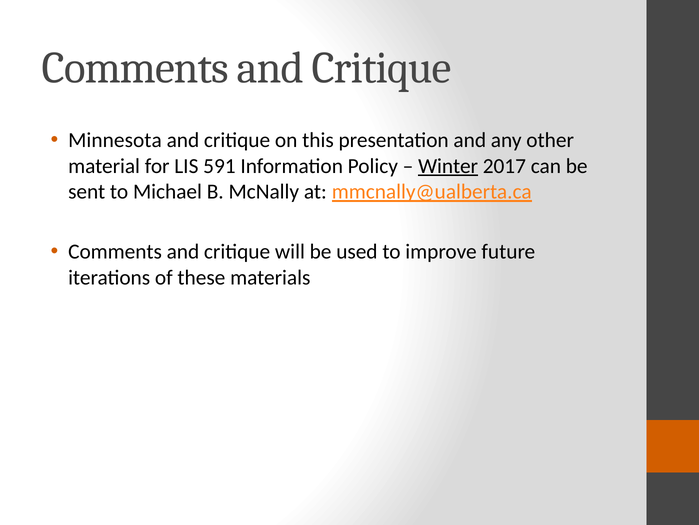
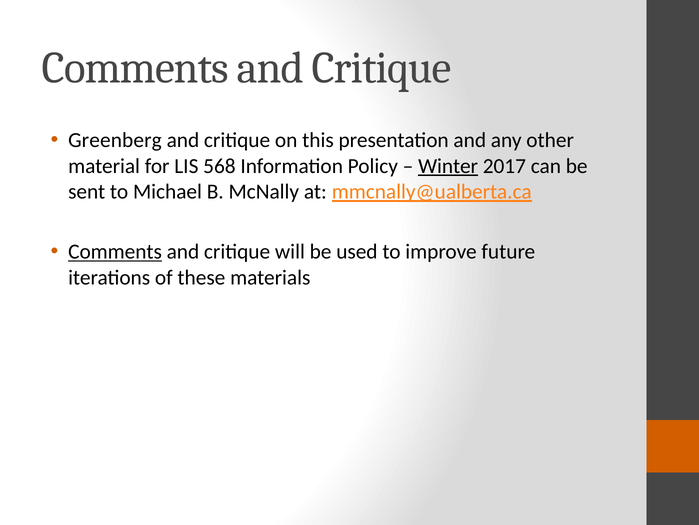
Minnesota: Minnesota -> Greenberg
591: 591 -> 568
Comments at (115, 252) underline: none -> present
